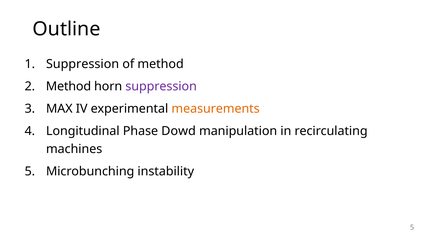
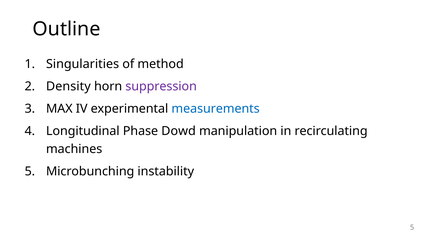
Suppression at (83, 64): Suppression -> Singularities
Method at (69, 87): Method -> Density
measurements colour: orange -> blue
